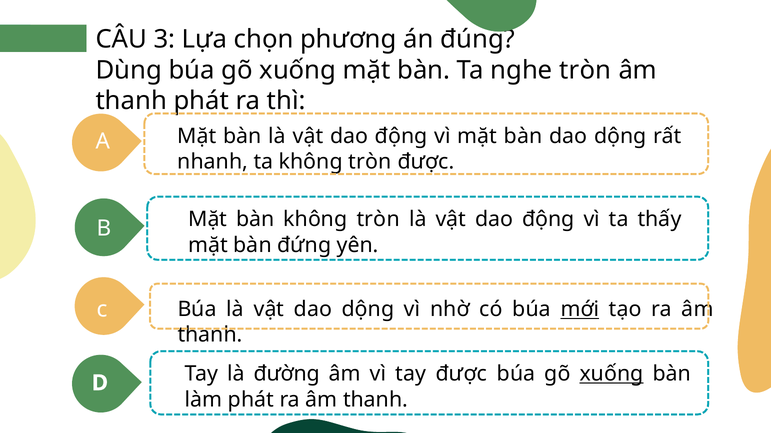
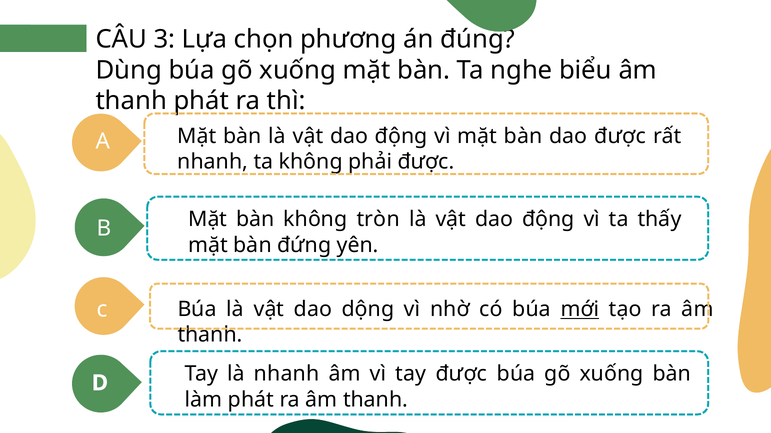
nghe tròn: tròn -> biểu
bàn dao dộng: dộng -> được
ta không tròn: tròn -> phải
là đường: đường -> nhanh
xuống at (612, 374) underline: present -> none
